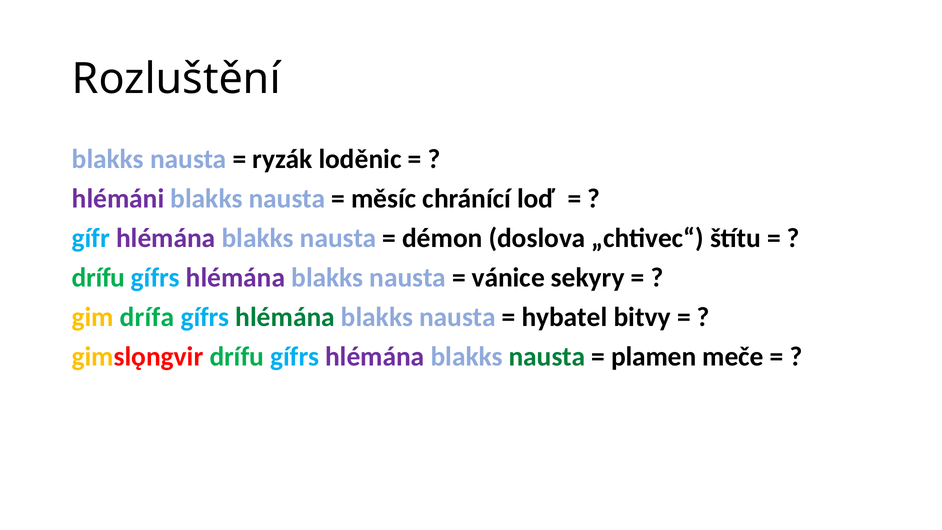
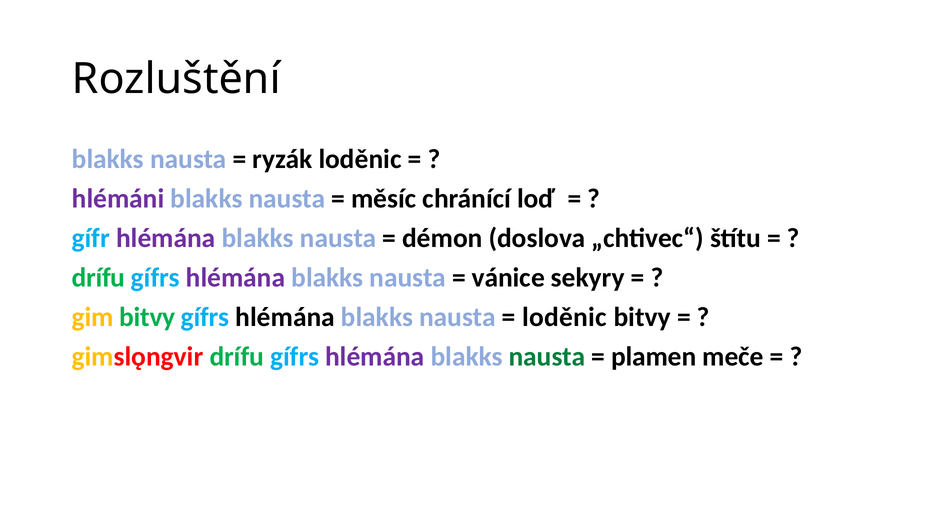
gim drífa: drífa -> bitvy
hlémána at (285, 317) colour: green -> black
hybatel at (565, 317): hybatel -> loděnic
